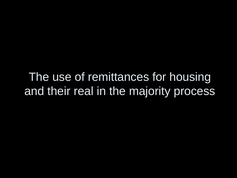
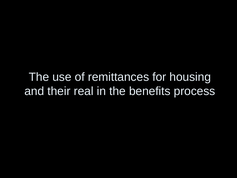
majority: majority -> benefits
